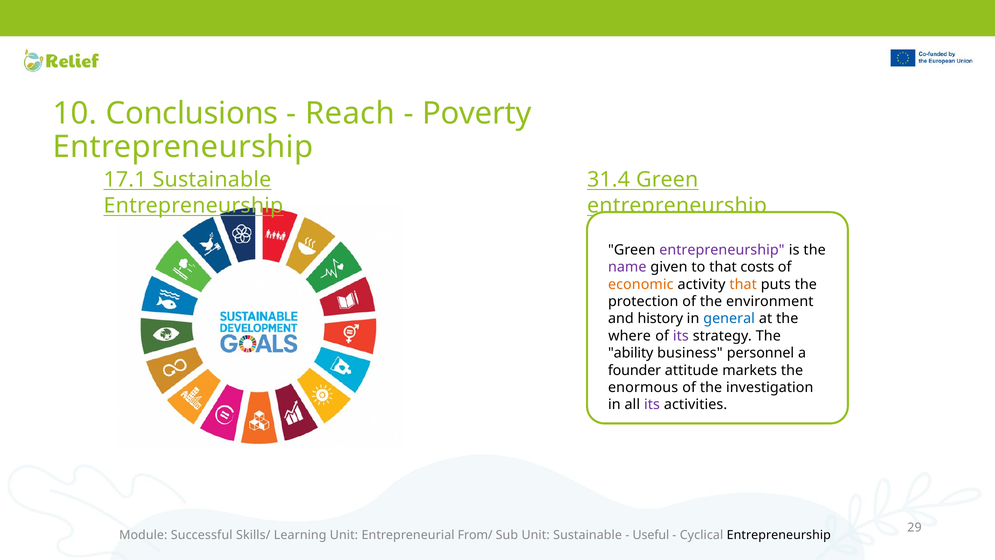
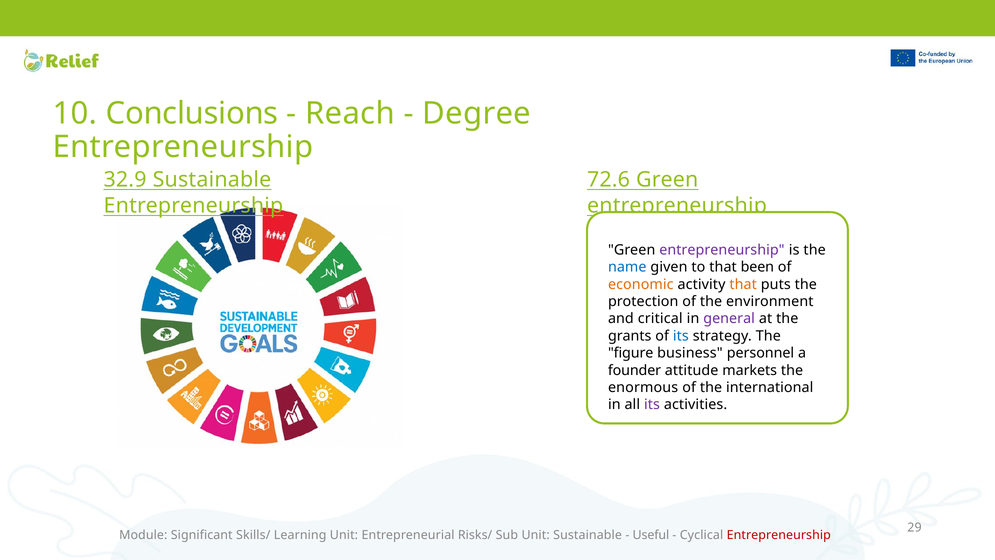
Poverty: Poverty -> Degree
17.1: 17.1 -> 32.9
31.4: 31.4 -> 72.6
name colour: purple -> blue
costs: costs -> been
history: history -> critical
general colour: blue -> purple
where: where -> grants
its at (681, 336) colour: purple -> blue
ability: ability -> figure
investigation: investigation -> international
Successful: Successful -> Significant
From/: From/ -> Risks/
Entrepreneurship at (779, 535) colour: black -> red
